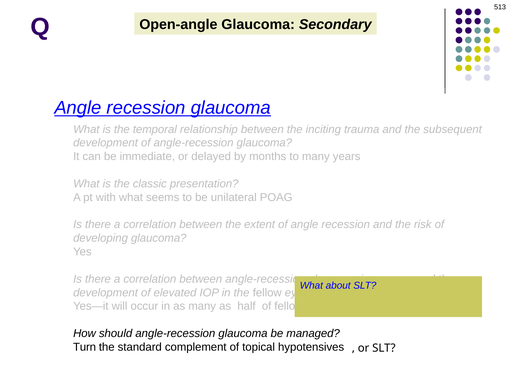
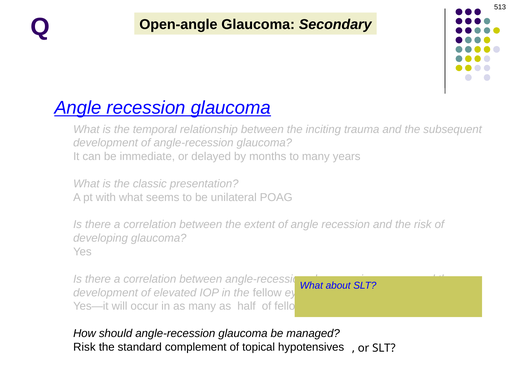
Turn at (85, 347): Turn -> Risk
